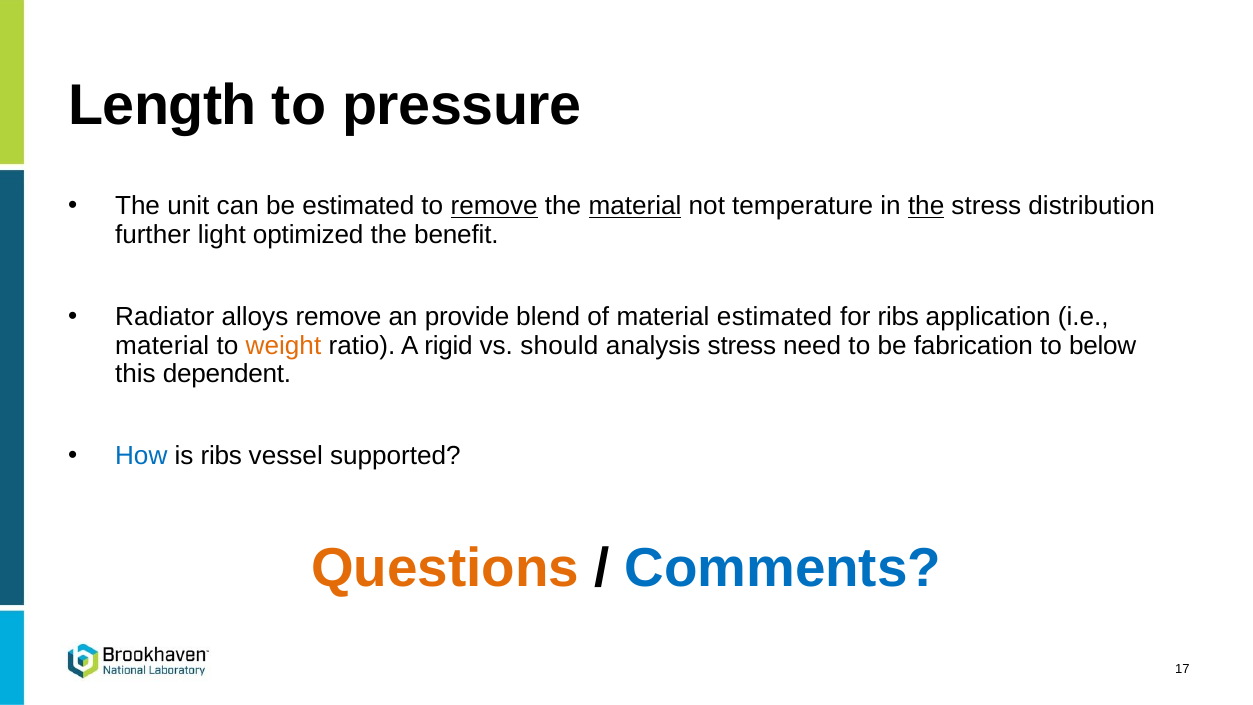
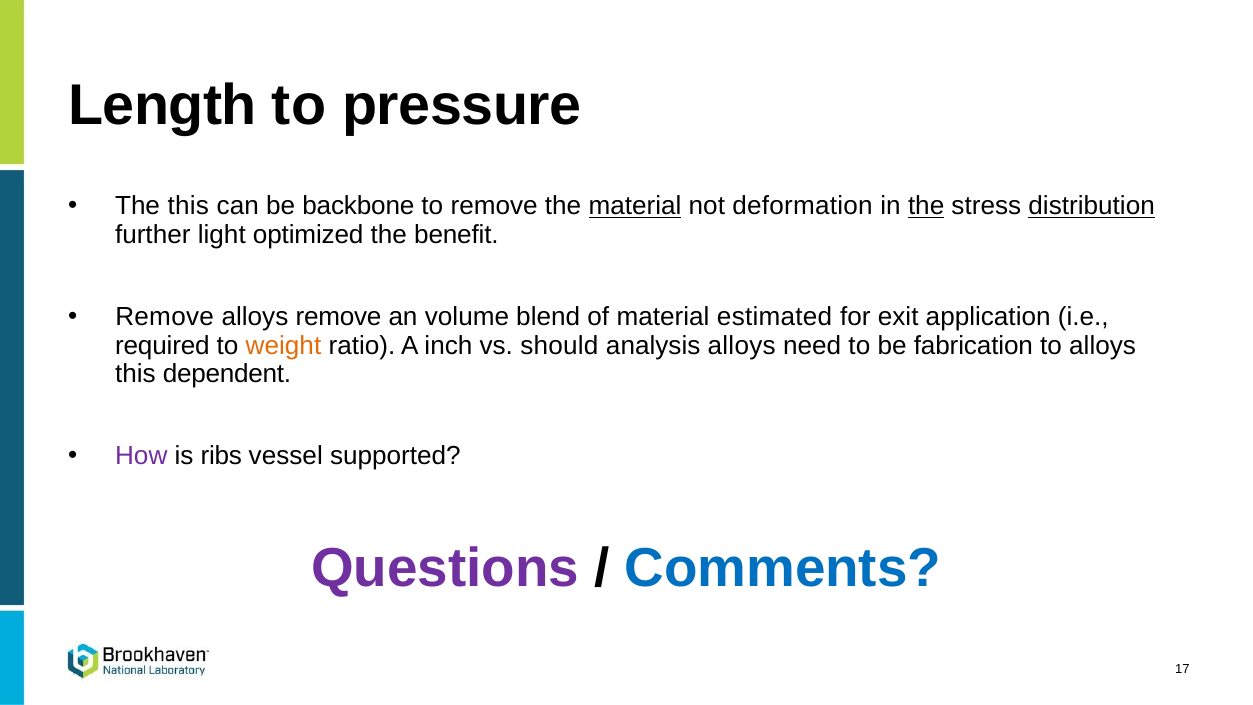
The unit: unit -> this
be estimated: estimated -> backbone
remove at (494, 206) underline: present -> none
temperature: temperature -> deformation
distribution underline: none -> present
Radiator at (165, 317): Radiator -> Remove
provide: provide -> volume
for ribs: ribs -> exit
material at (162, 345): material -> required
rigid: rigid -> inch
analysis stress: stress -> alloys
to below: below -> alloys
How colour: blue -> purple
Questions colour: orange -> purple
